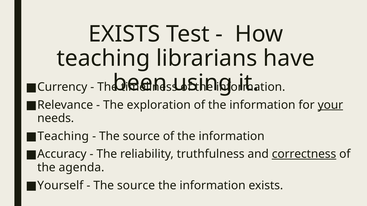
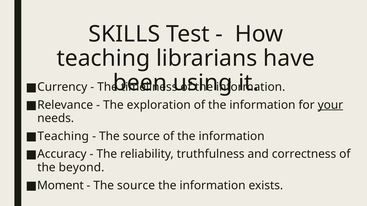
EXISTS at (124, 34): EXISTS -> SKILLS
correctness underline: present -> none
agenda: agenda -> beyond
Yourself: Yourself -> Moment
